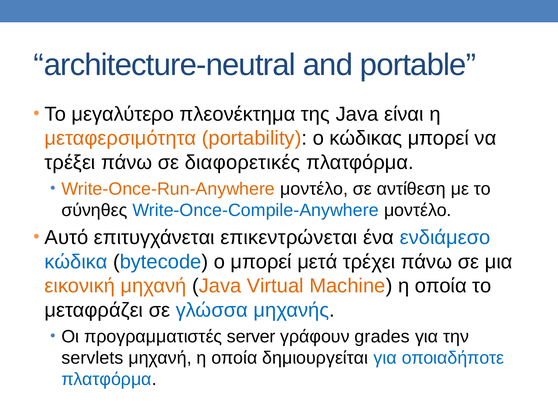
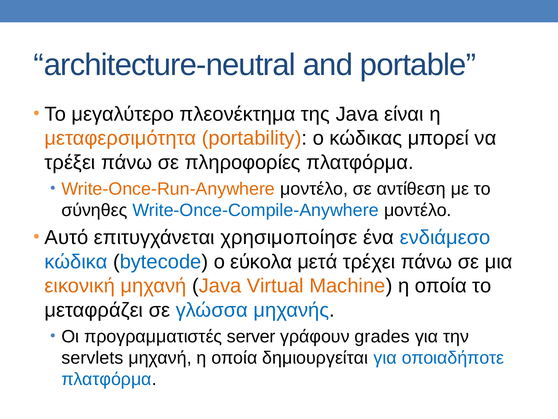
διαφορετικές: διαφορετικές -> πληροφορίες
επικεντρώνεται: επικεντρώνεται -> χρησιμοποίησε
ο μπορεί: μπορεί -> εύκολα
